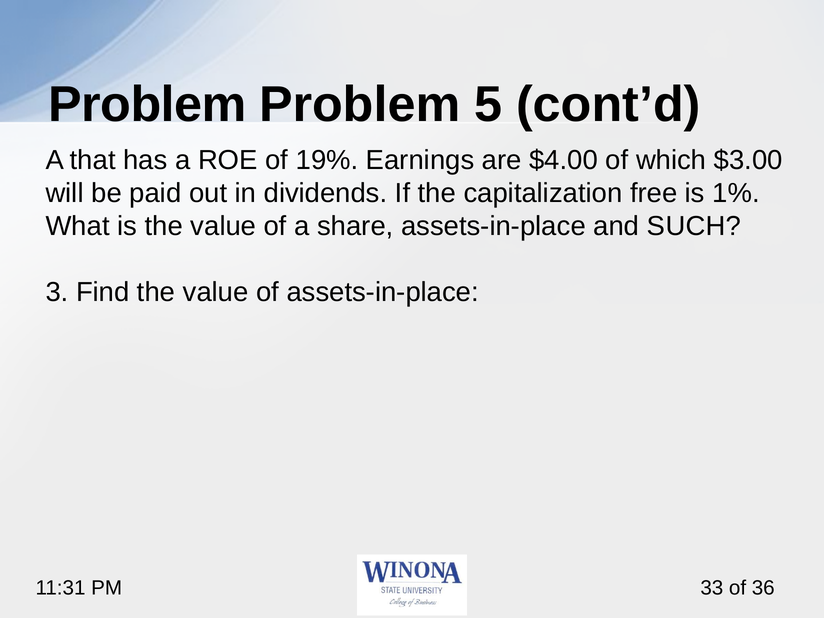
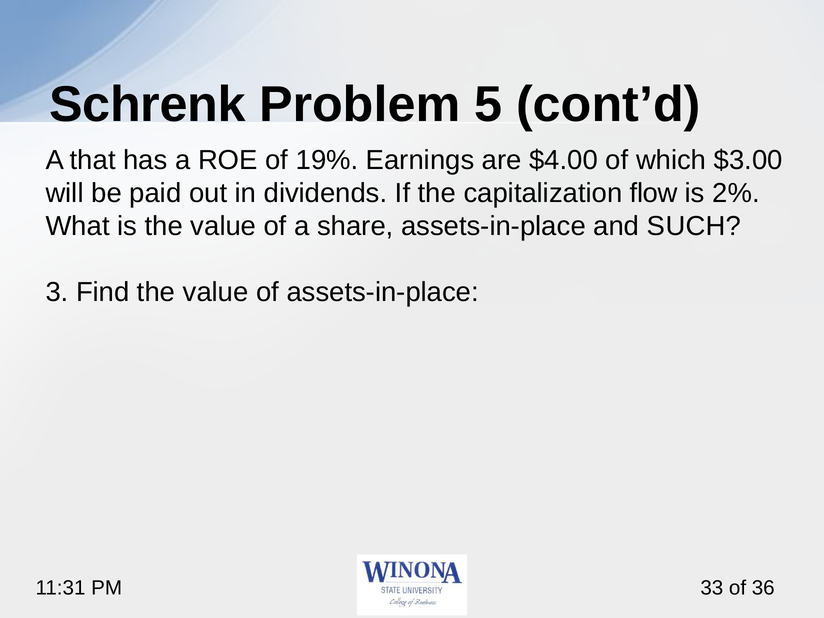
Problem at (147, 105): Problem -> Schrenk
free: free -> flow
1%: 1% -> 2%
